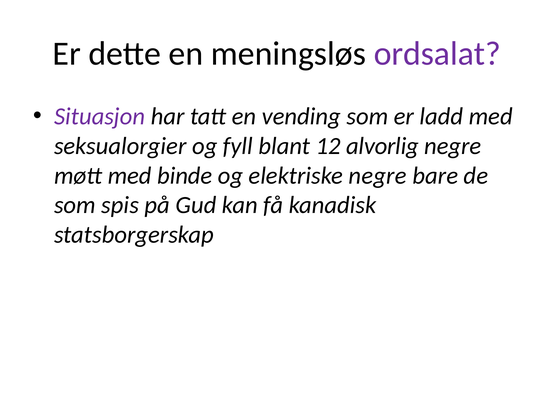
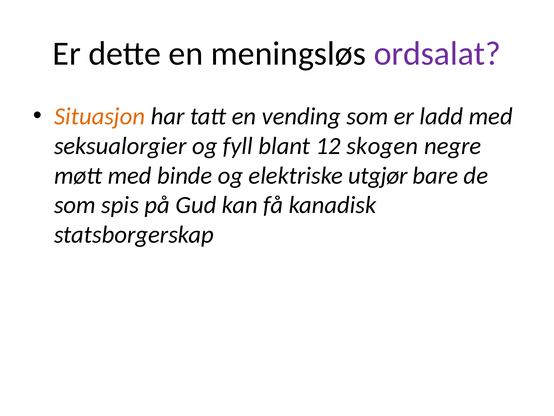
Situasjon colour: purple -> orange
alvorlig: alvorlig -> skogen
elektriske negre: negre -> utgjør
